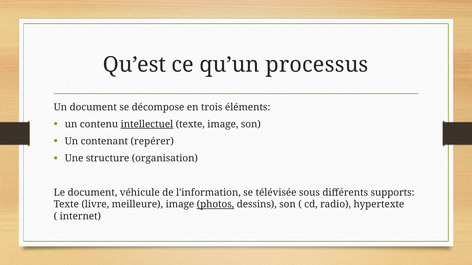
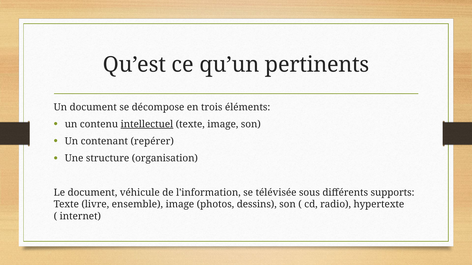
processus: processus -> pertinents
meilleure: meilleure -> ensemble
photos underline: present -> none
